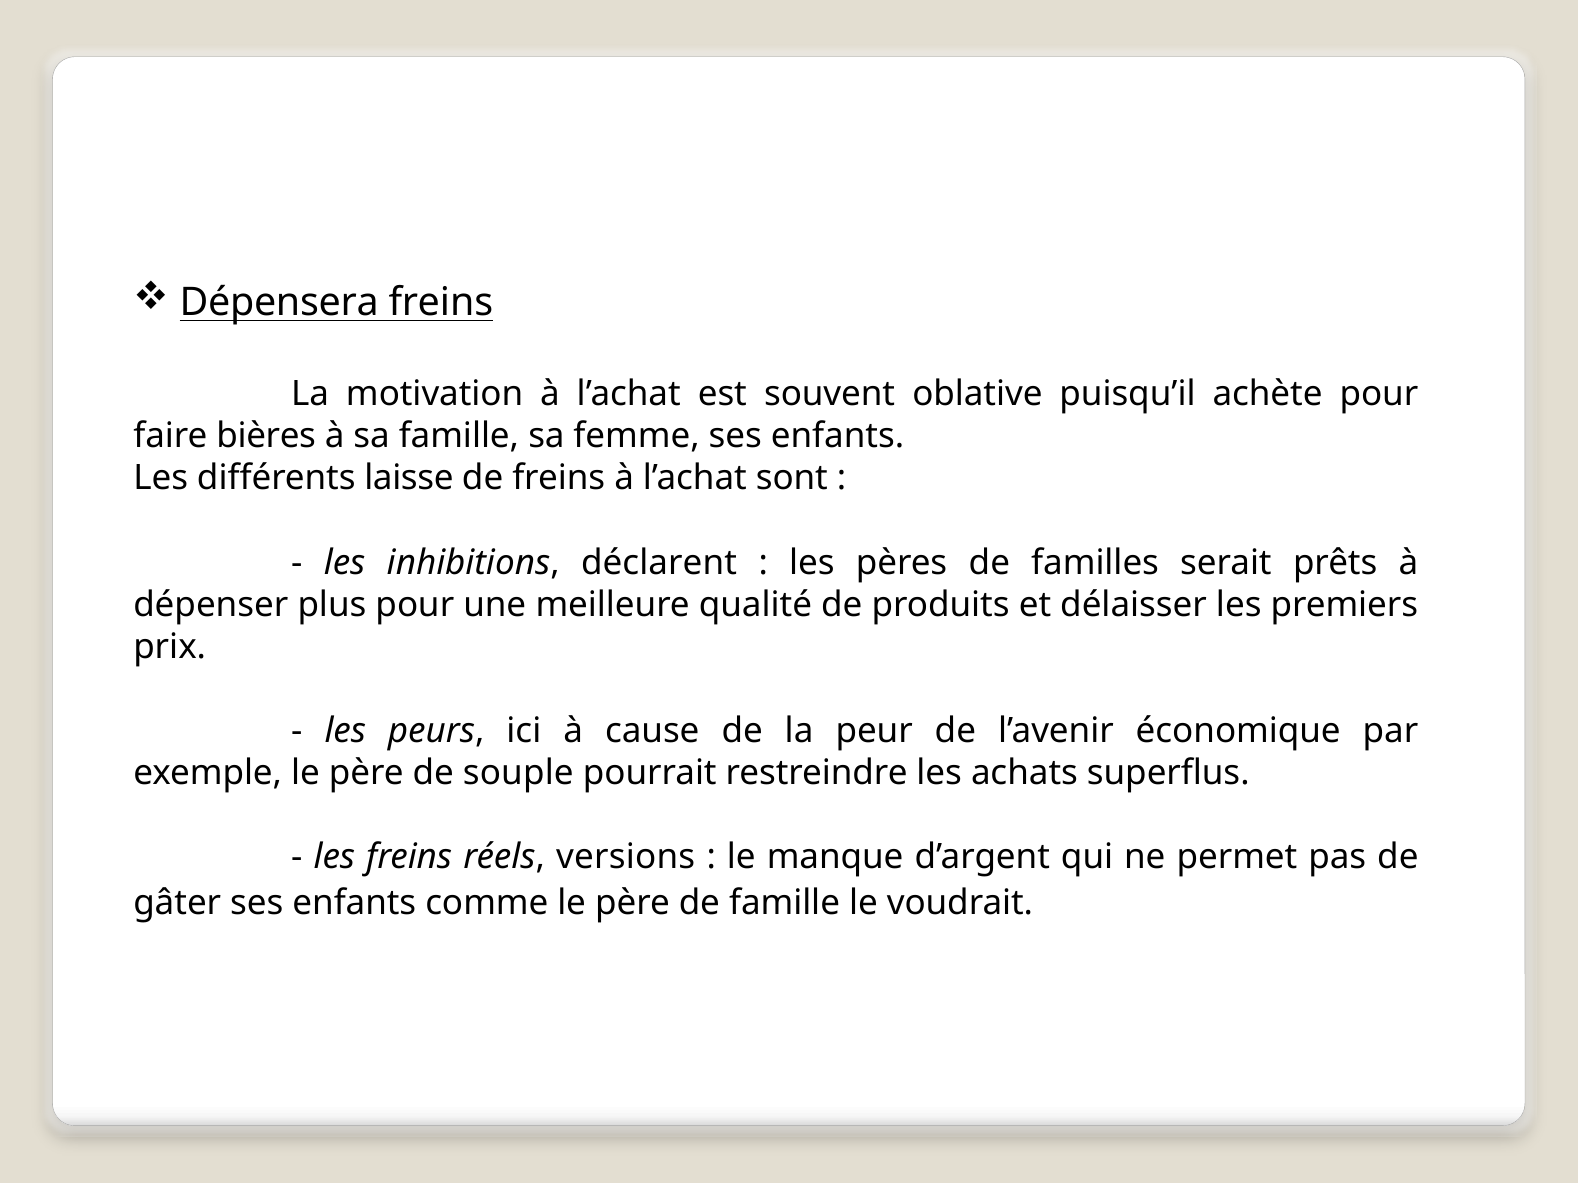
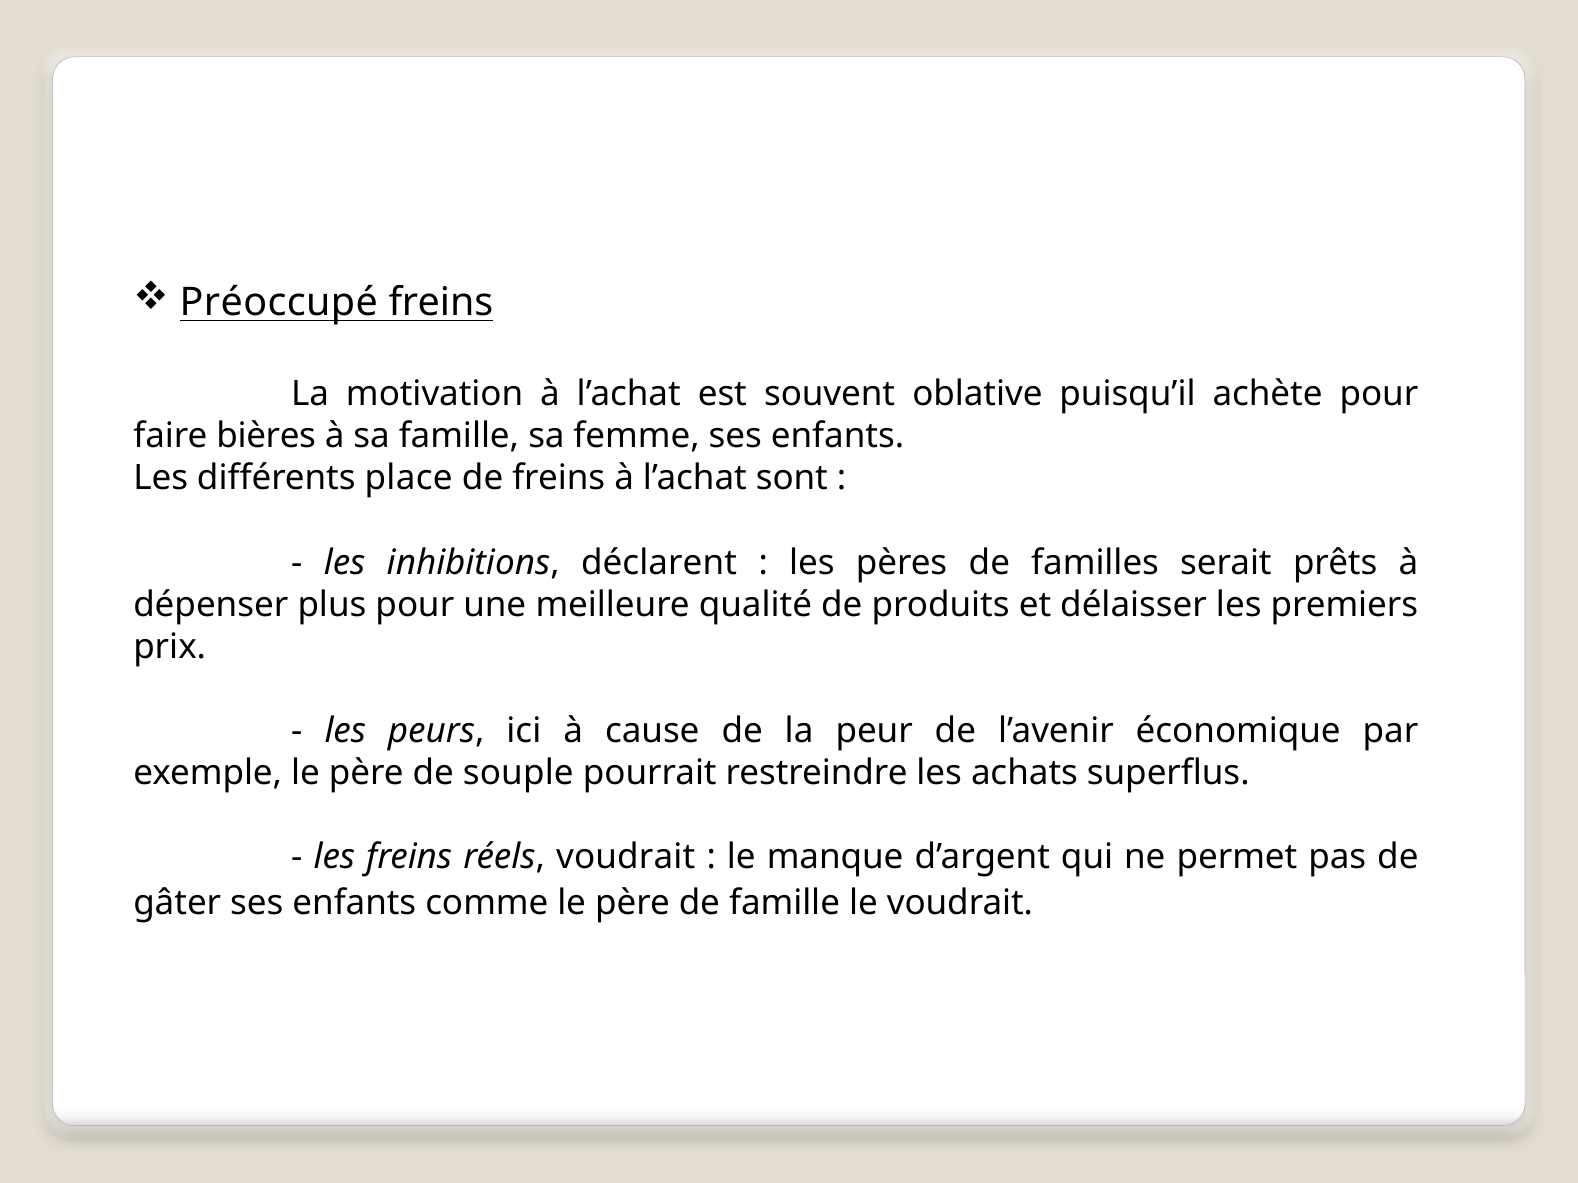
Dépensera: Dépensera -> Préoccupé
laisse: laisse -> place
réels versions: versions -> voudrait
